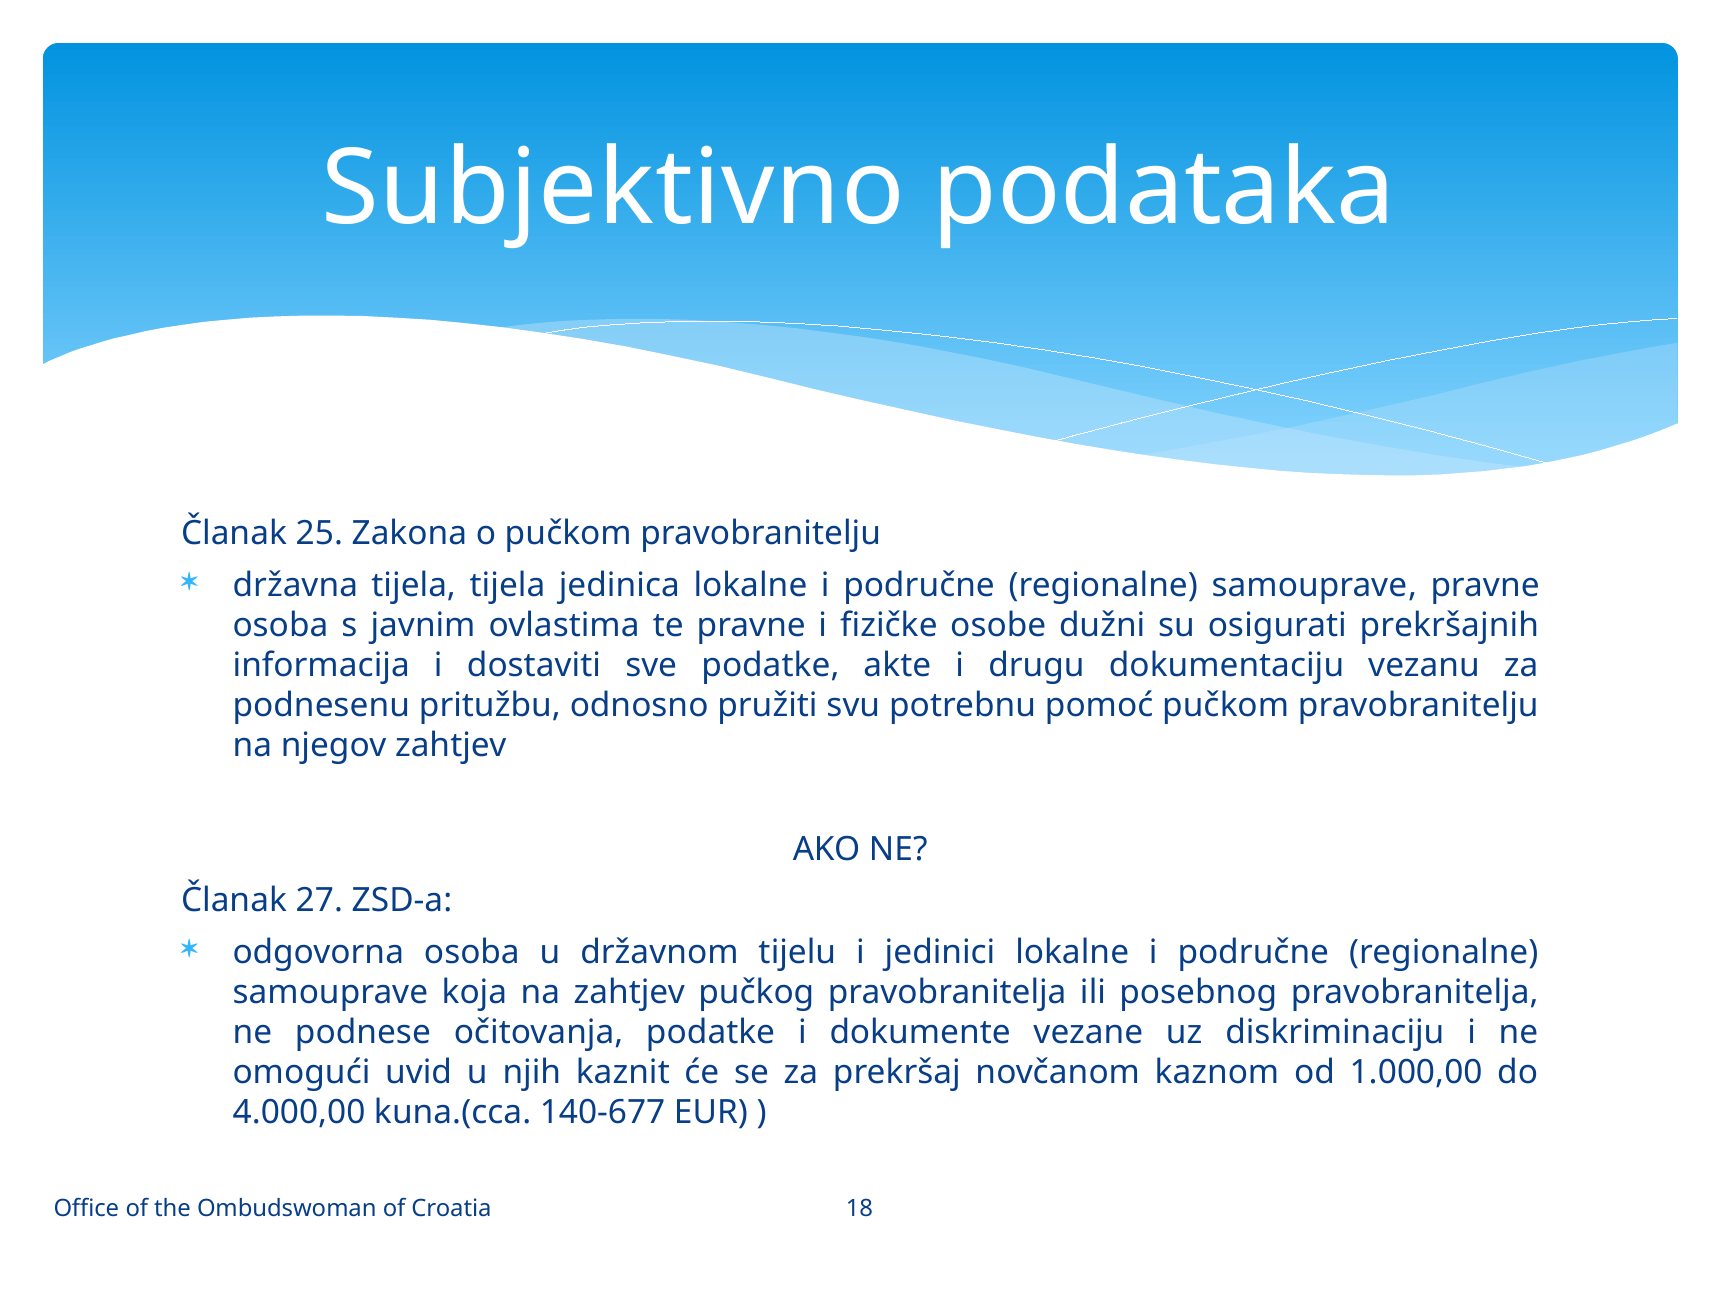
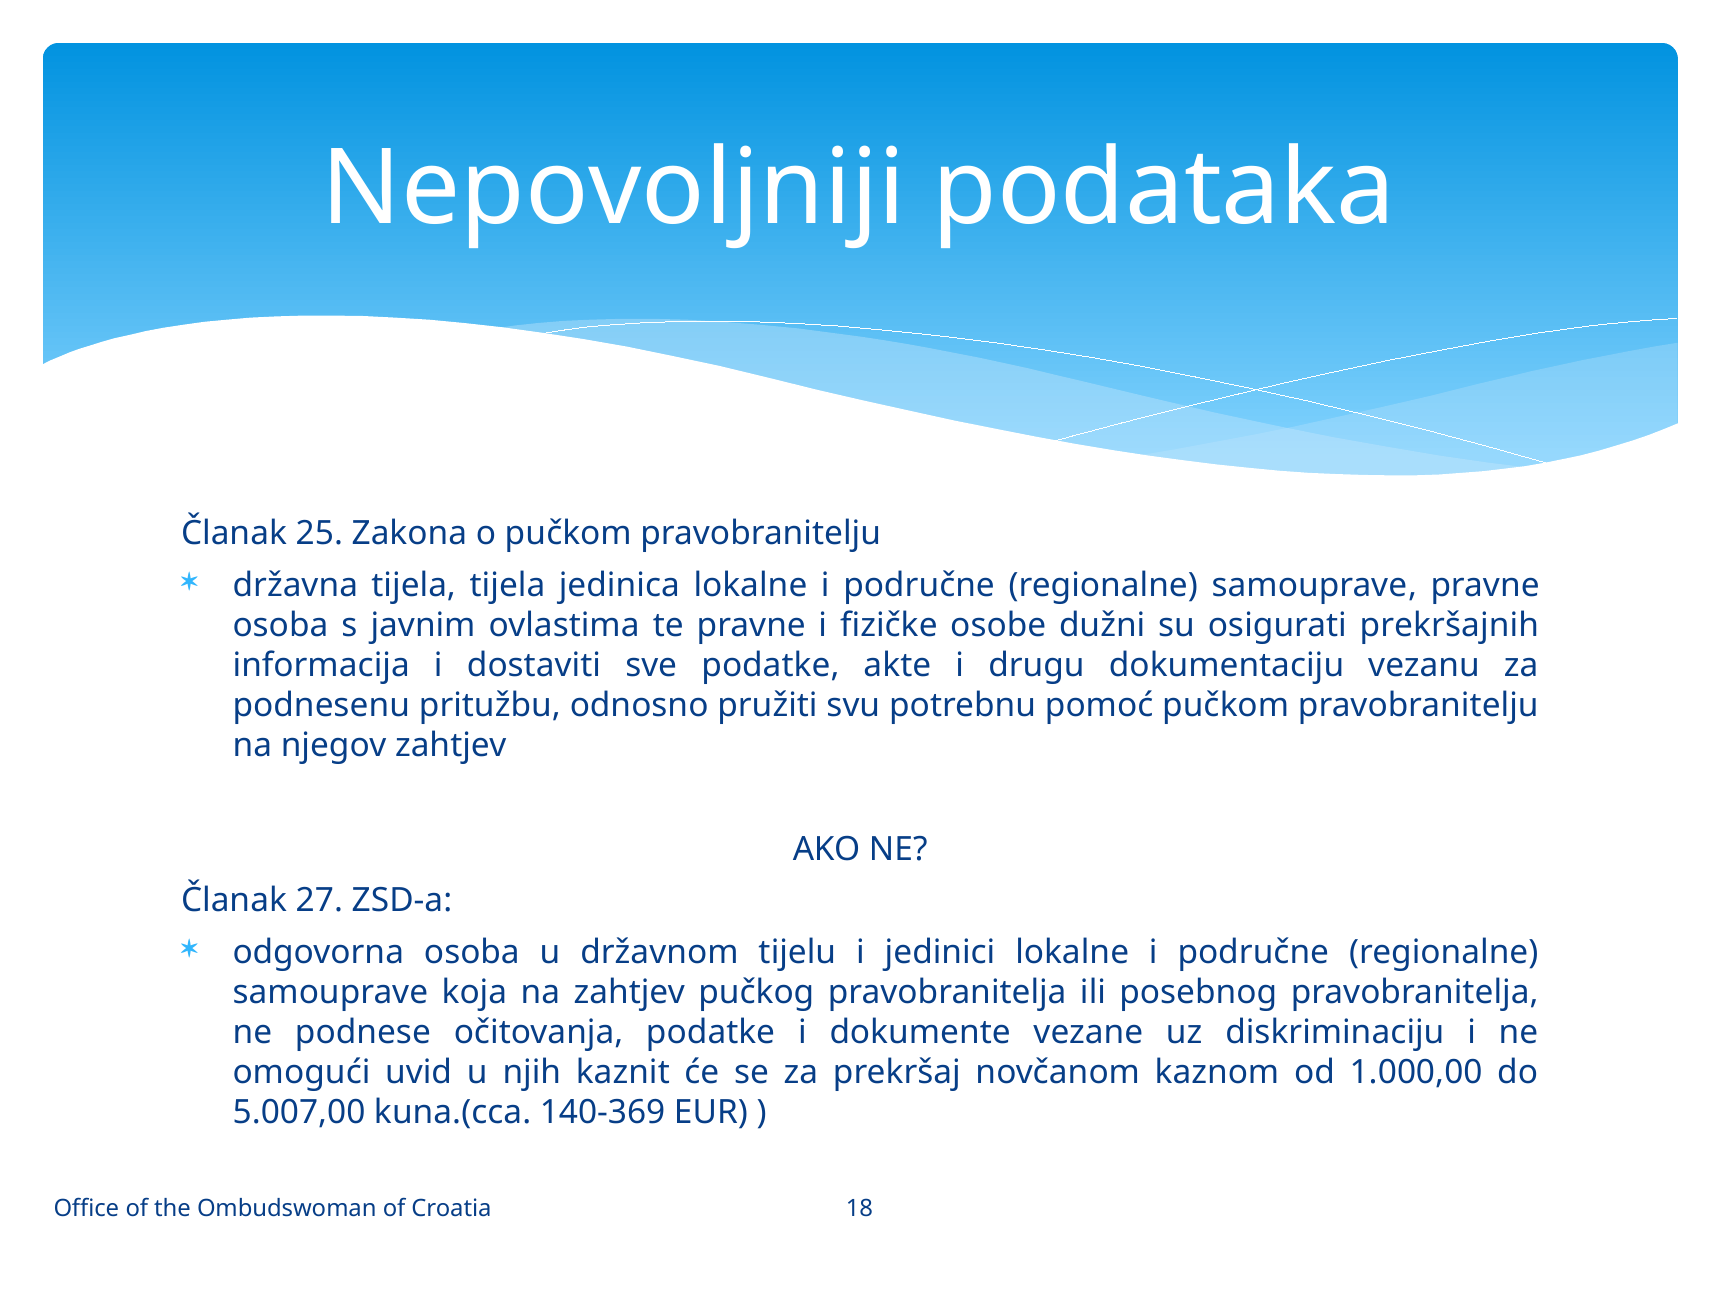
Subjektivno: Subjektivno -> Nepovoljniji
4.000,00: 4.000,00 -> 5.007,00
140-677: 140-677 -> 140-369
